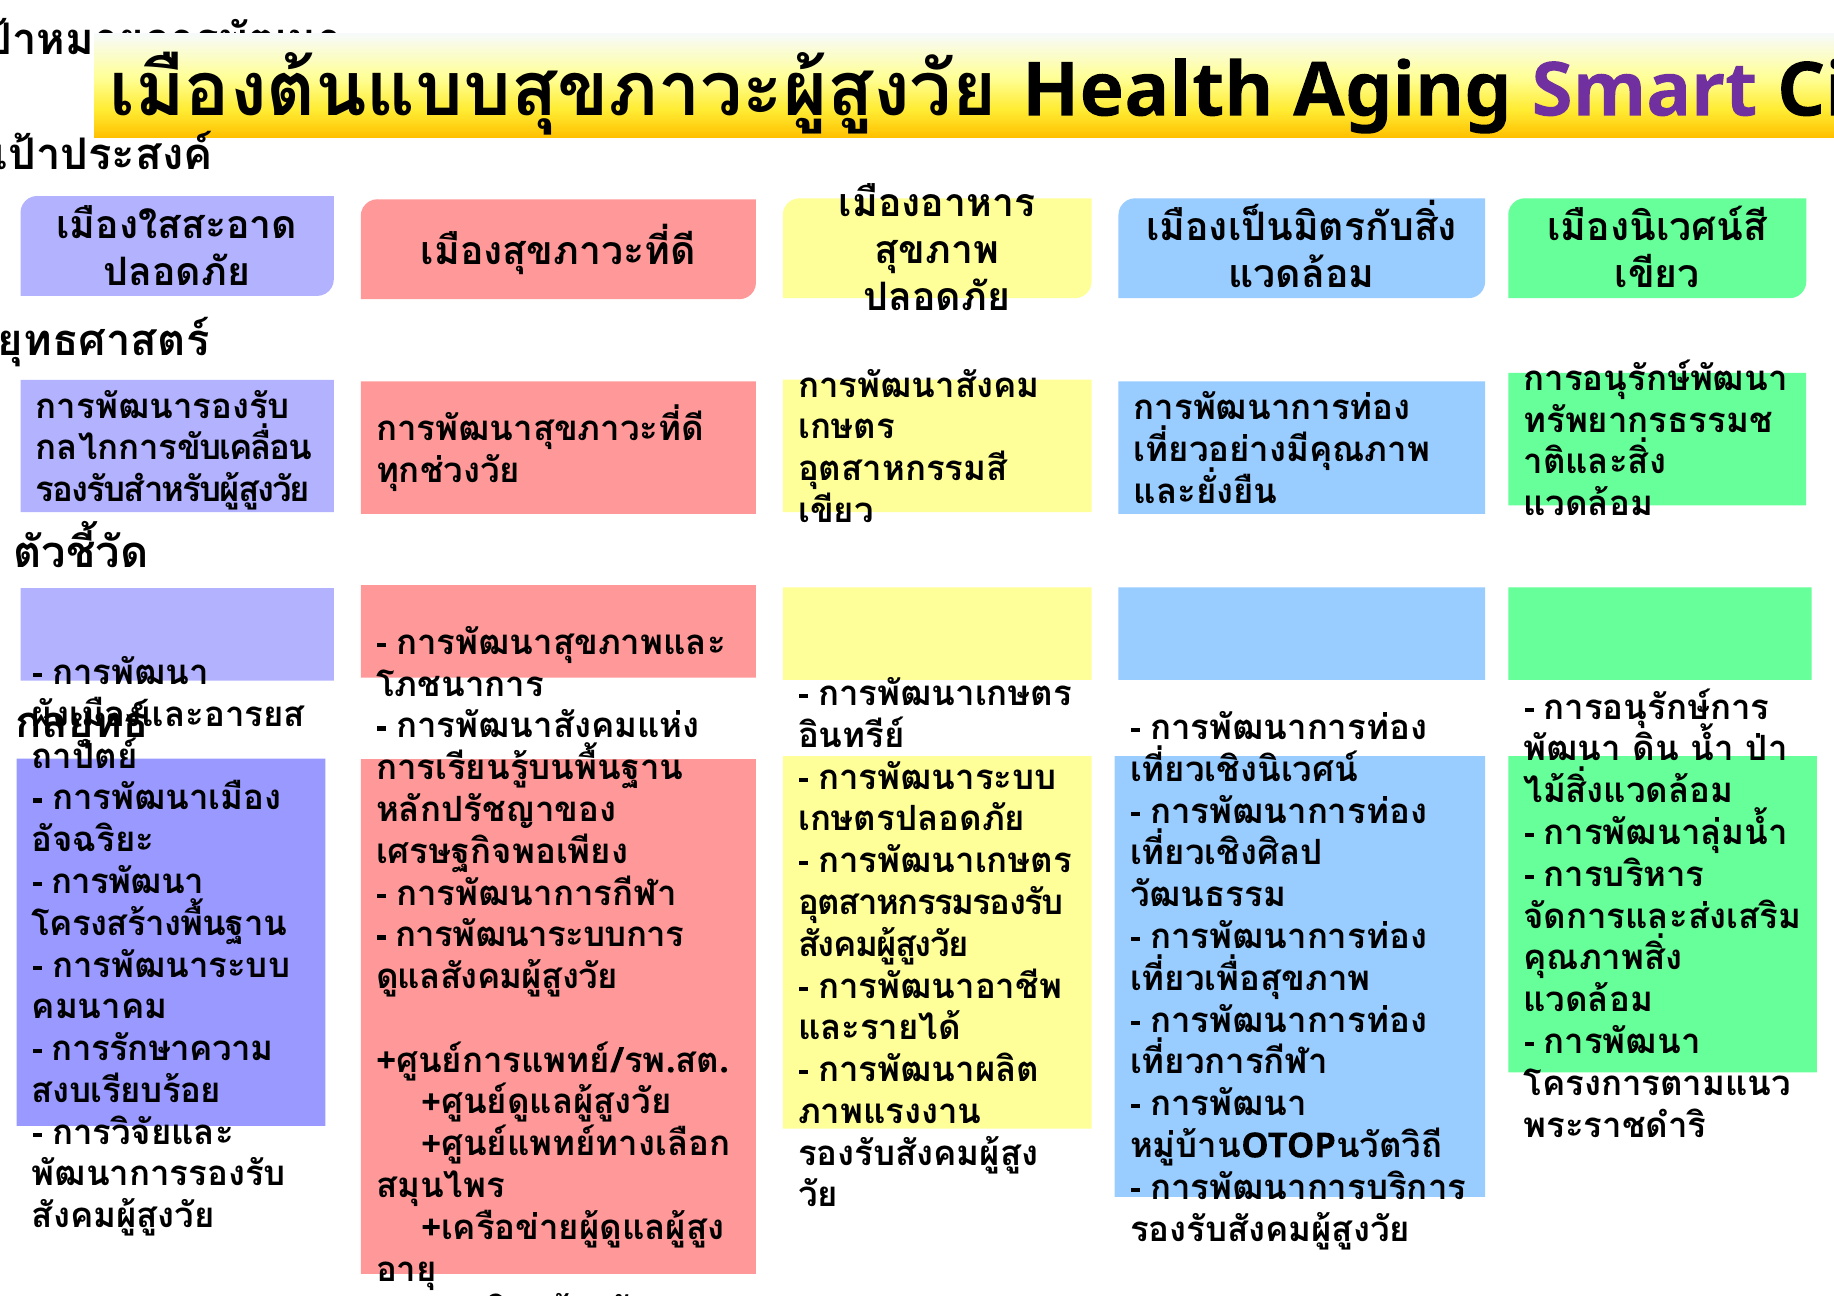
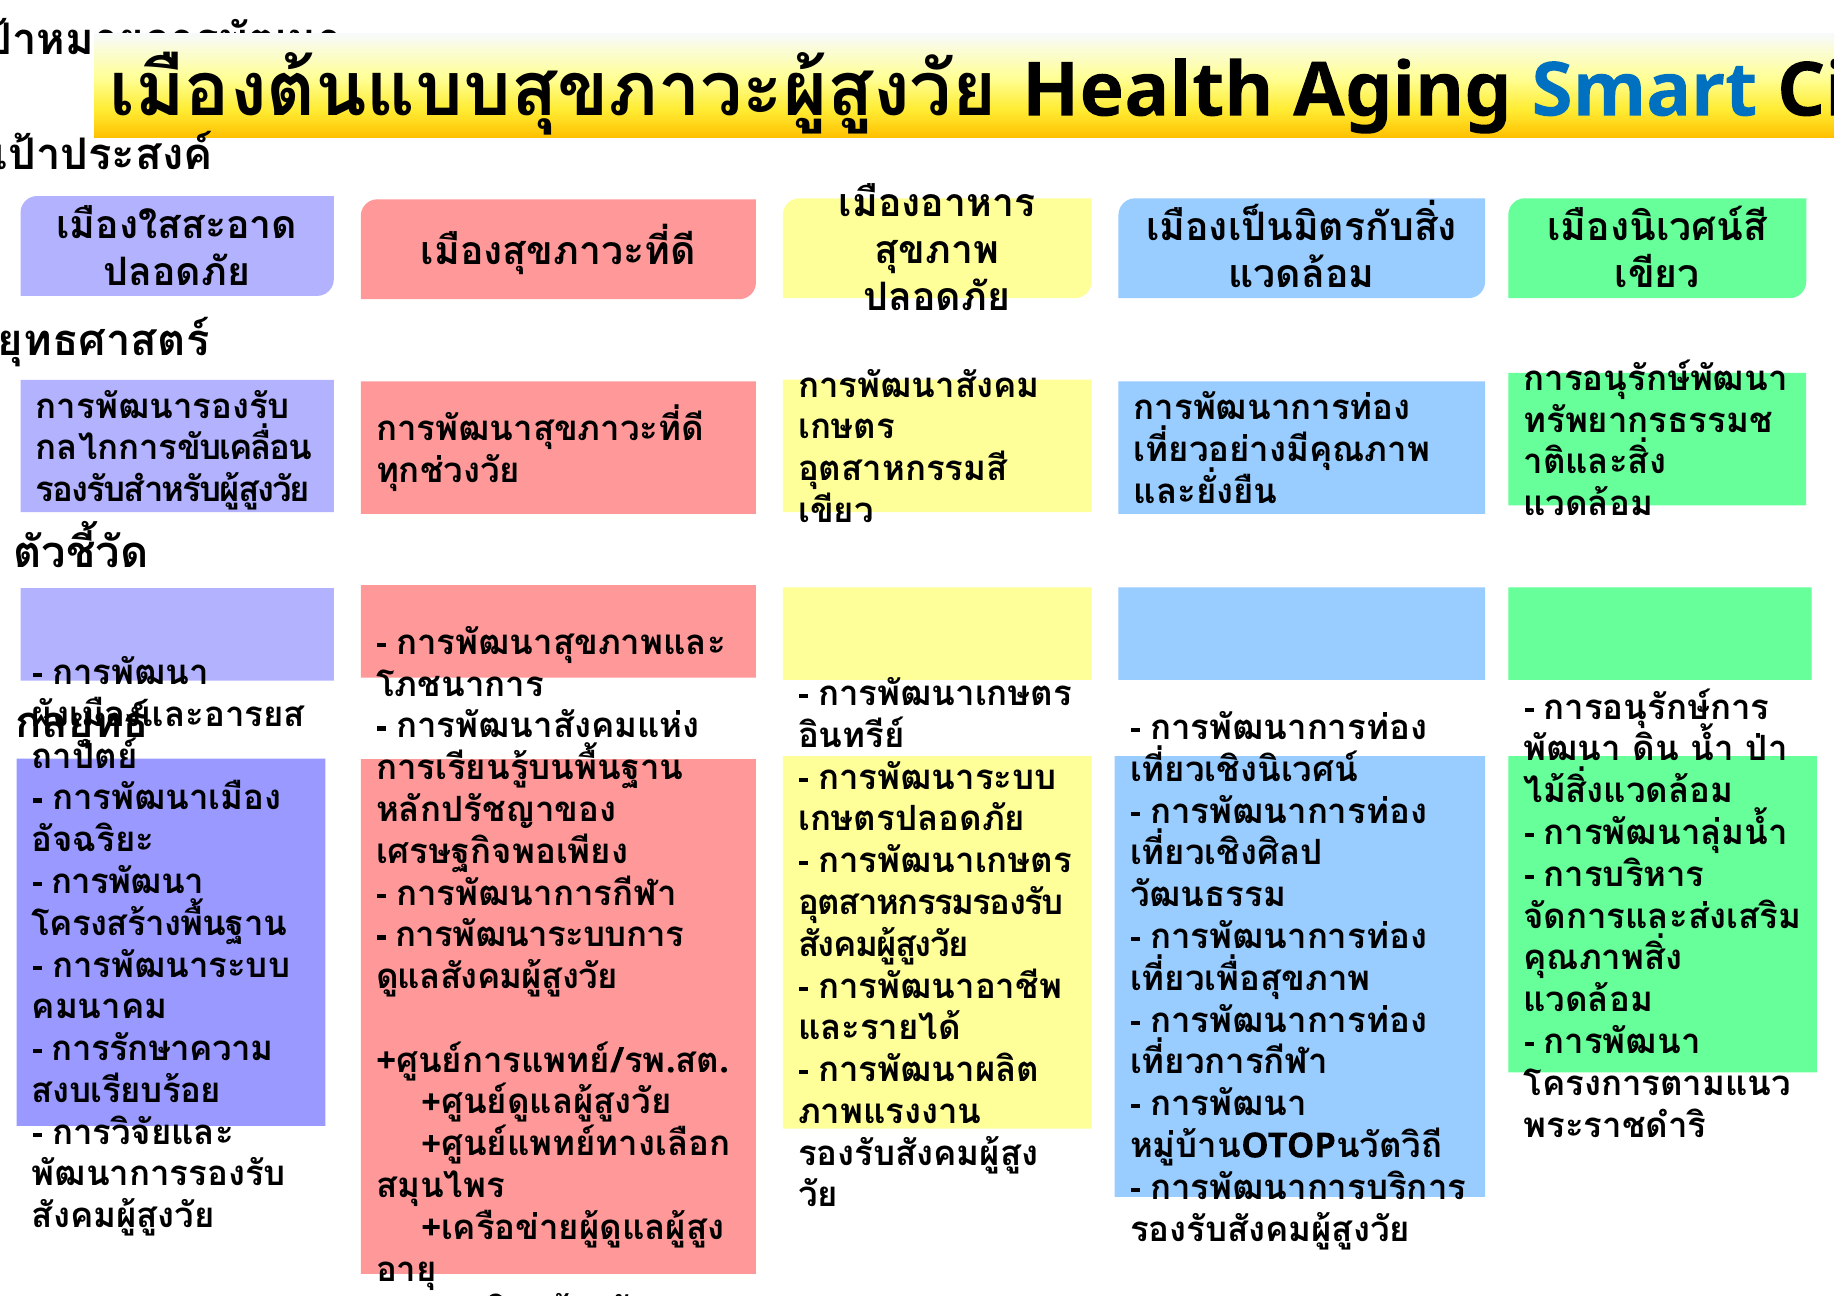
Smart colour: purple -> blue
